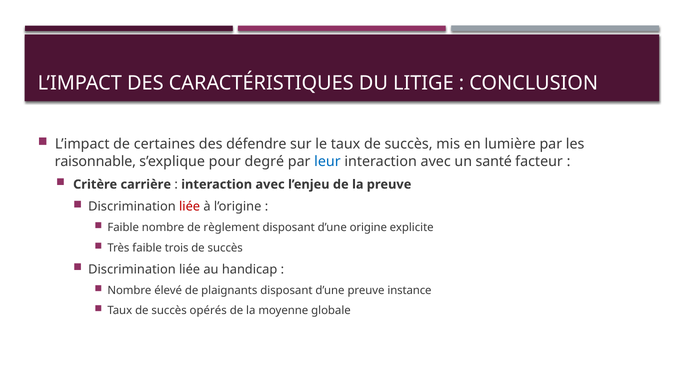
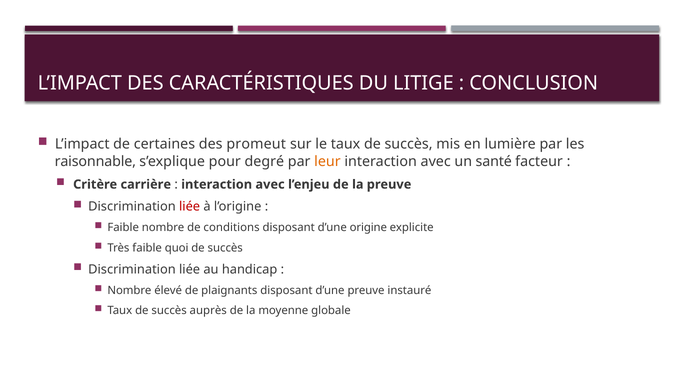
défendre: défendre -> promeut
leur colour: blue -> orange
règlement: règlement -> conditions
trois: trois -> quoi
instance: instance -> instauré
opérés: opérés -> auprès
